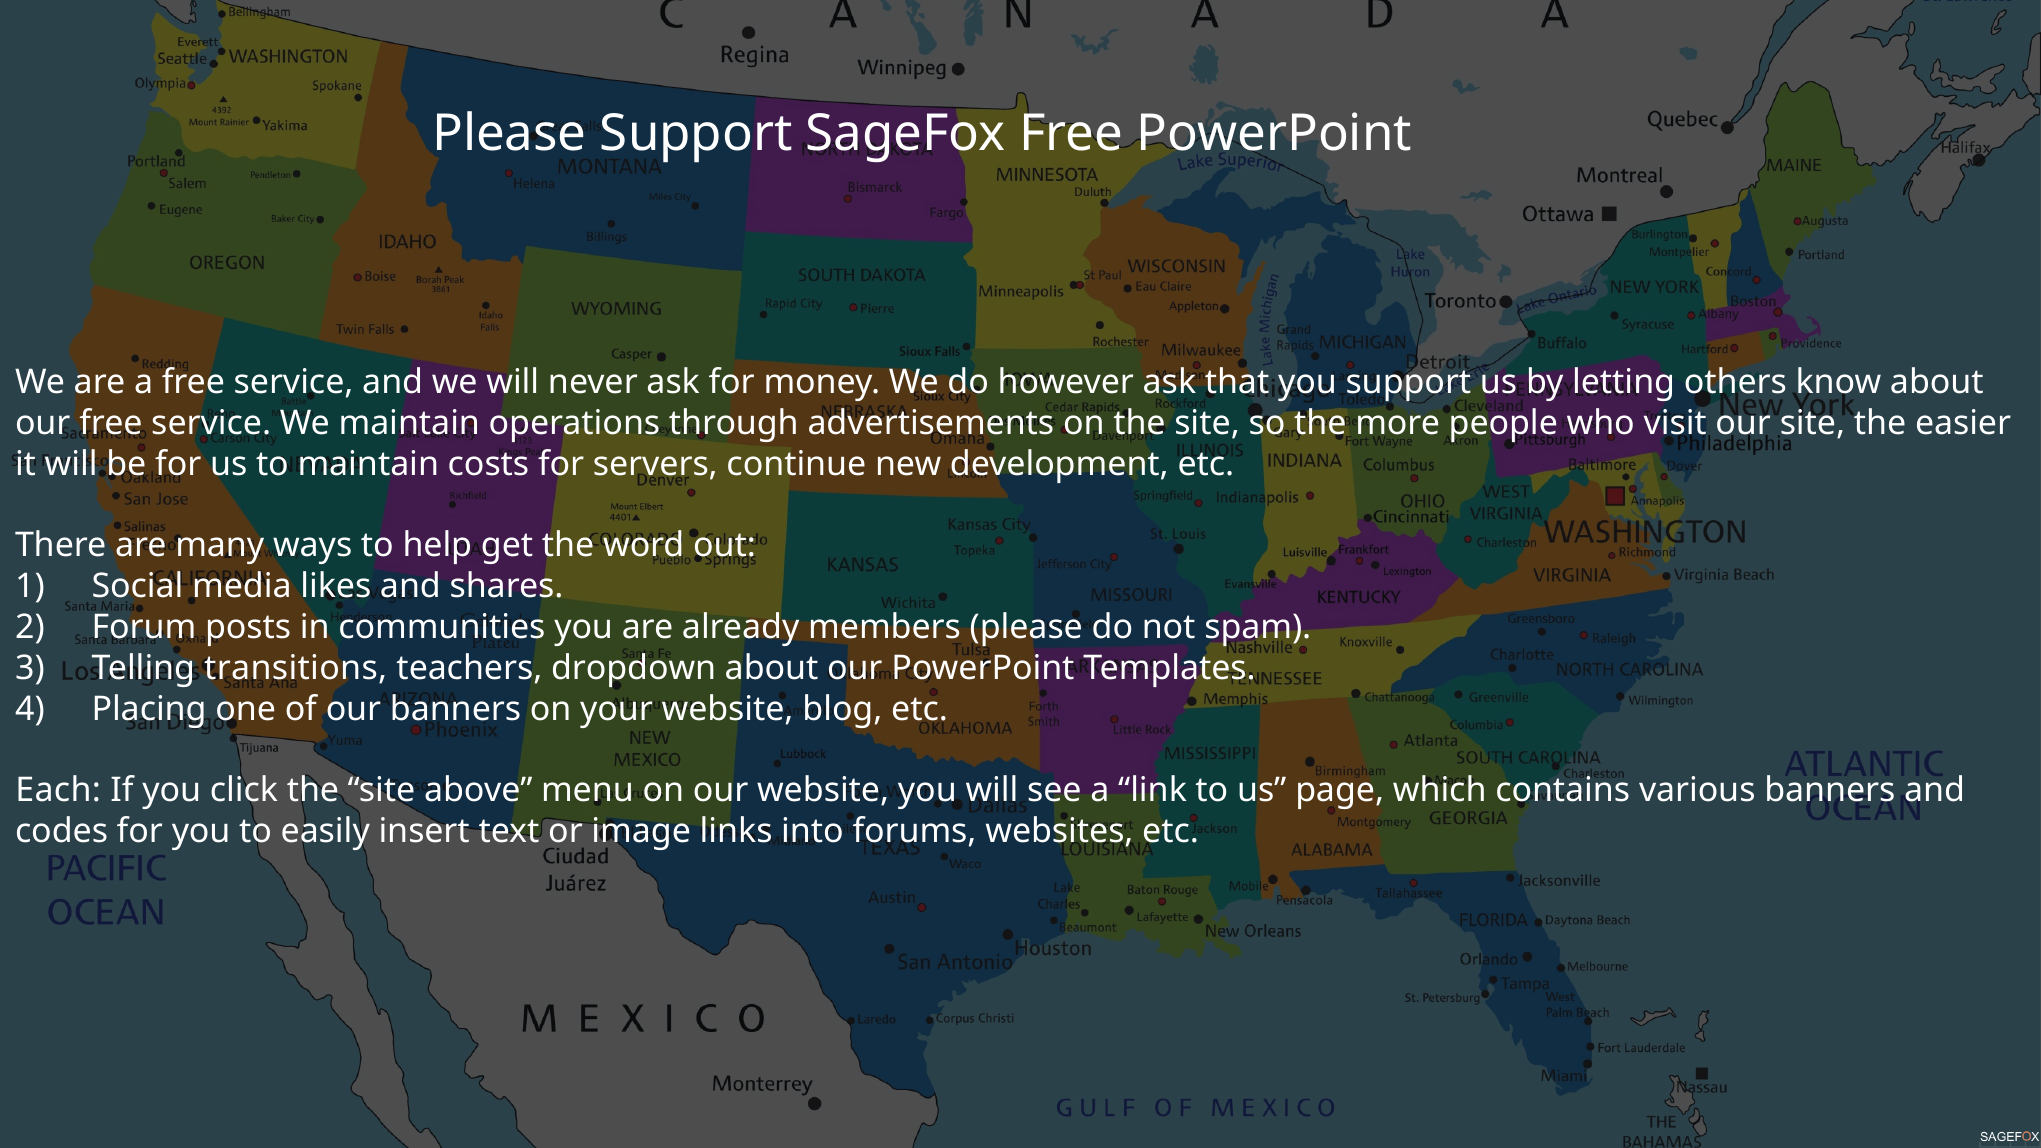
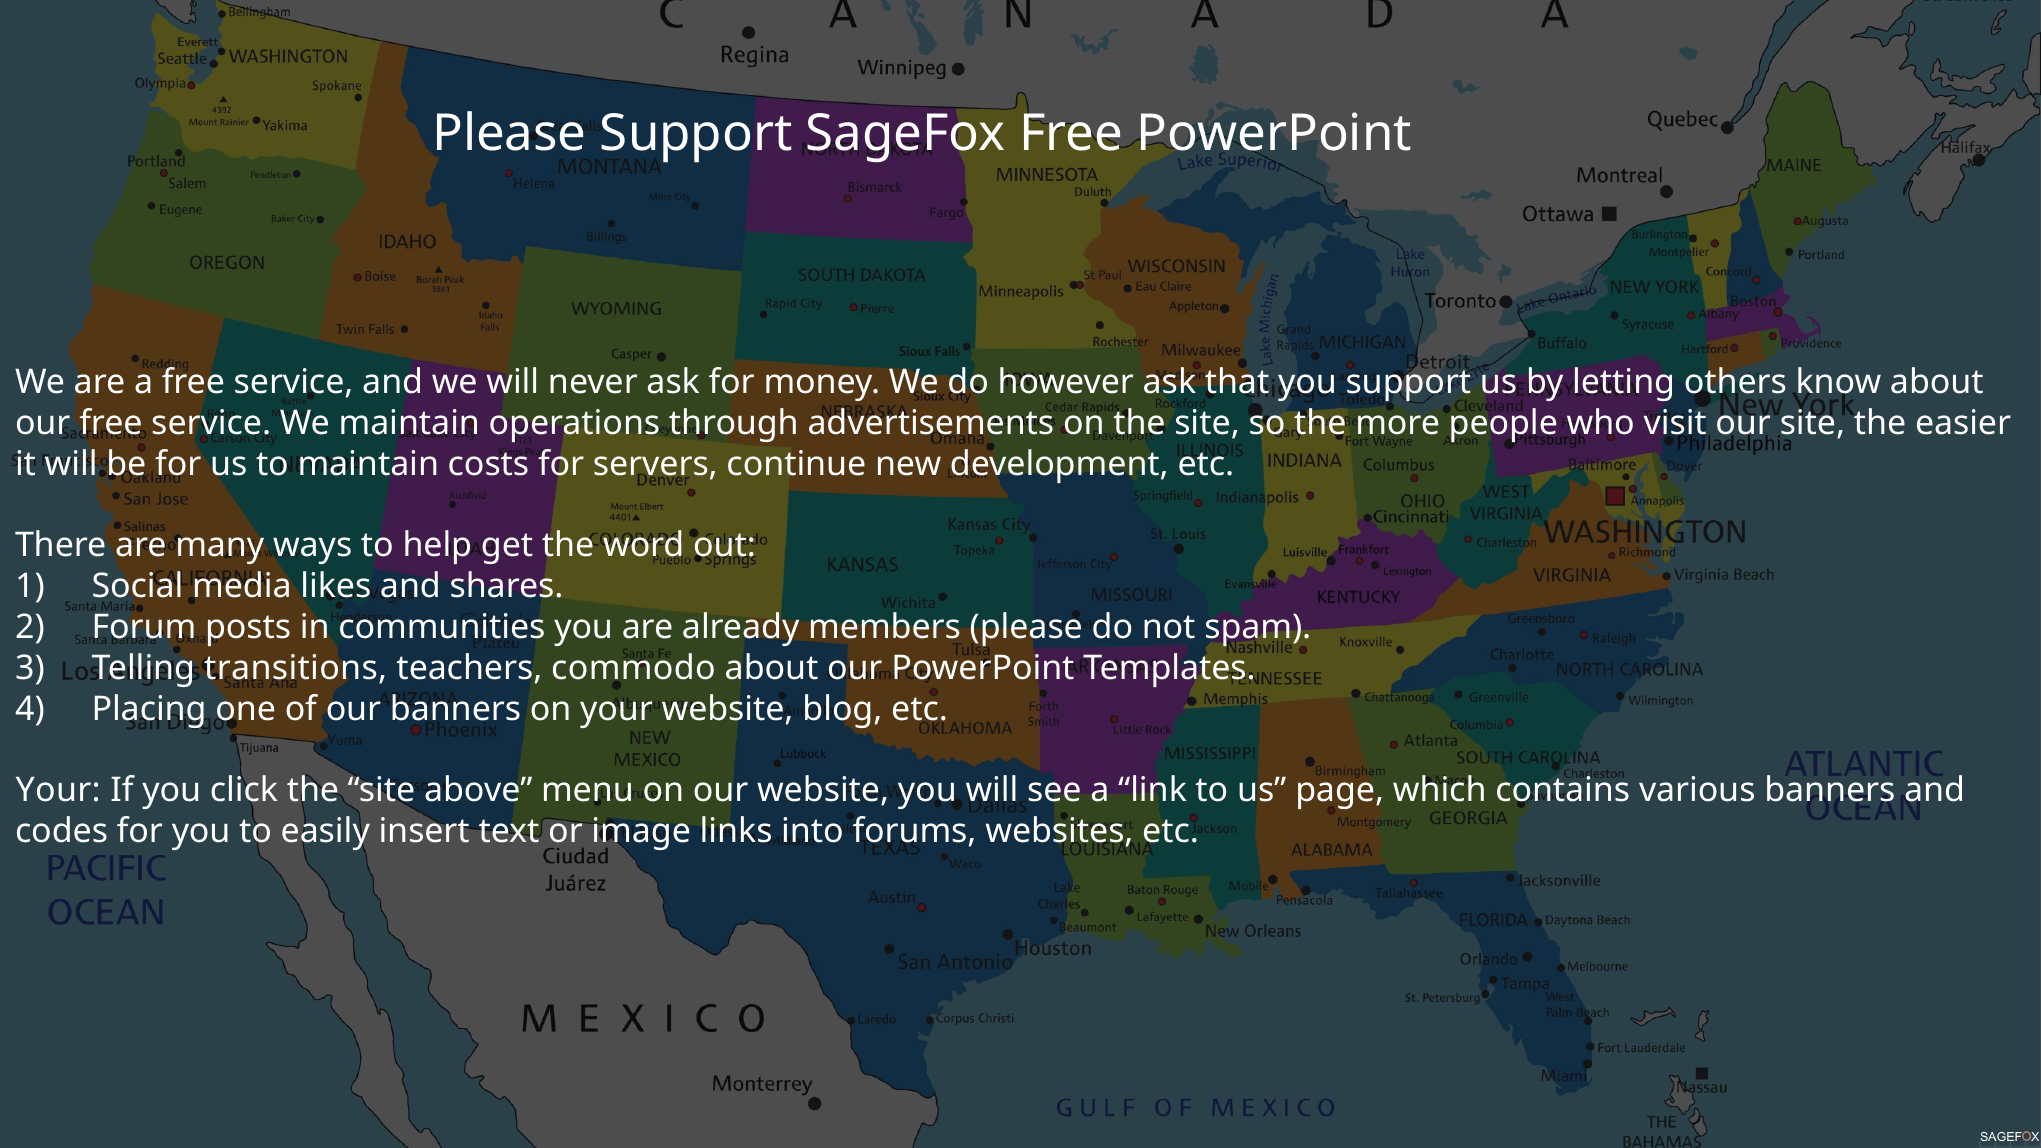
dropdown: dropdown -> commodo
Each at (58, 791): Each -> Your
